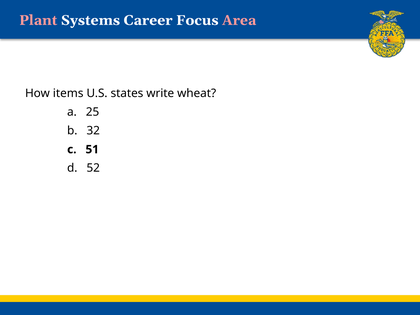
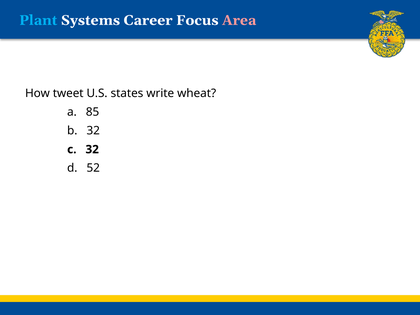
Plant colour: pink -> light blue
items: items -> tweet
25: 25 -> 85
c 51: 51 -> 32
